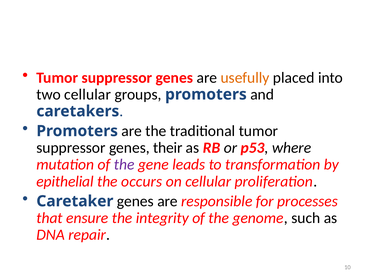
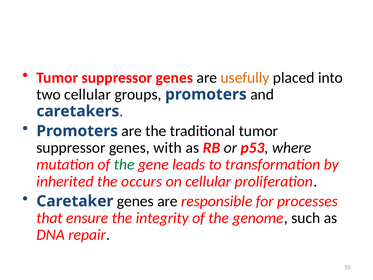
their: their -> with
the at (124, 164) colour: purple -> green
epithelial: epithelial -> inherited
